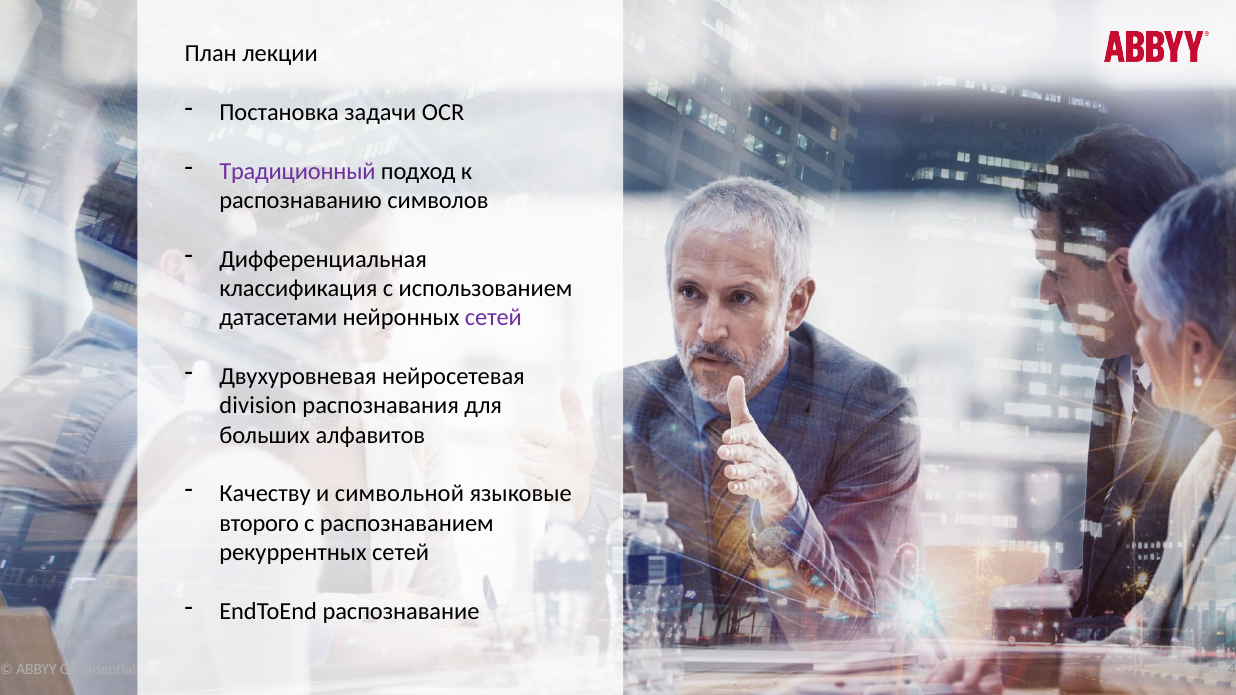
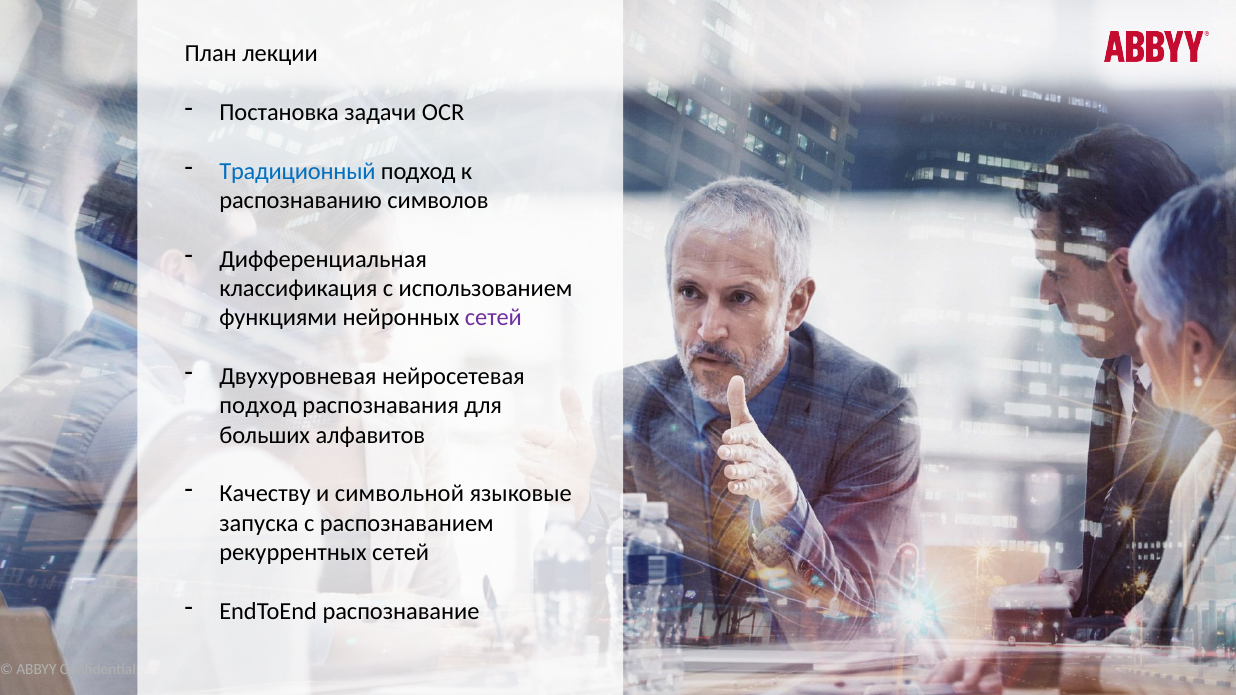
Традиционный colour: purple -> blue
датасетами: датасетами -> функциями
division at (258, 406): division -> подход
второго: второго -> запуска
